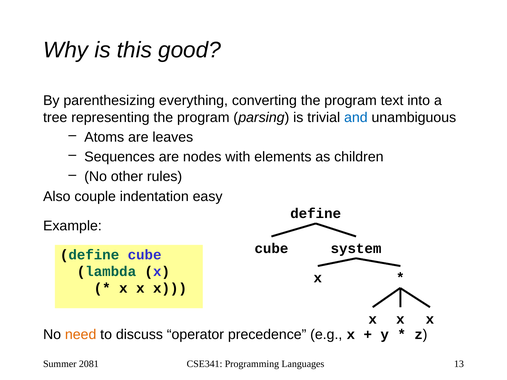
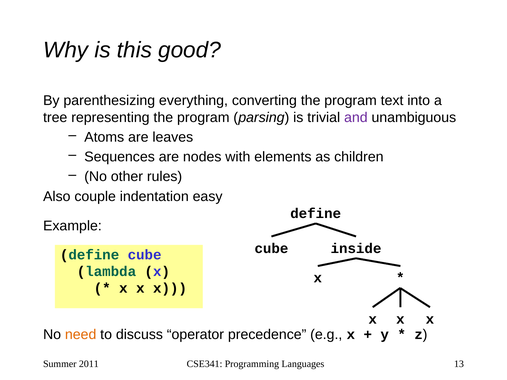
and colour: blue -> purple
system: system -> inside
2081: 2081 -> 2011
